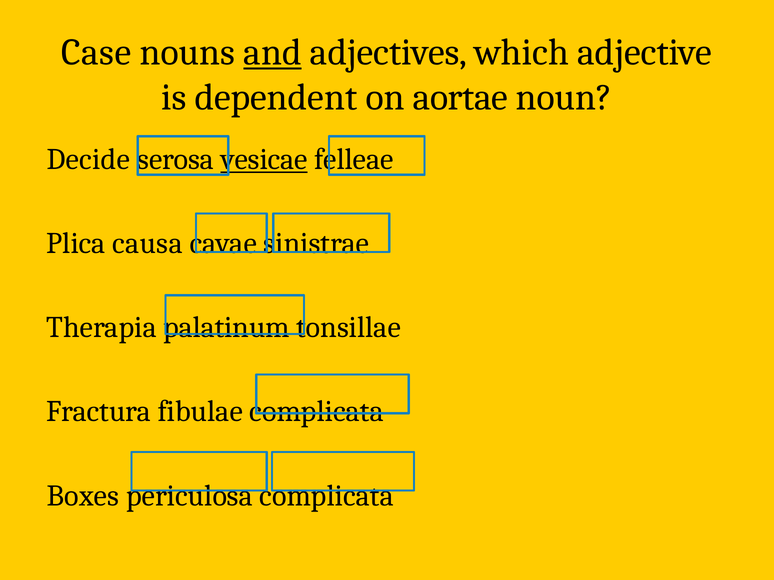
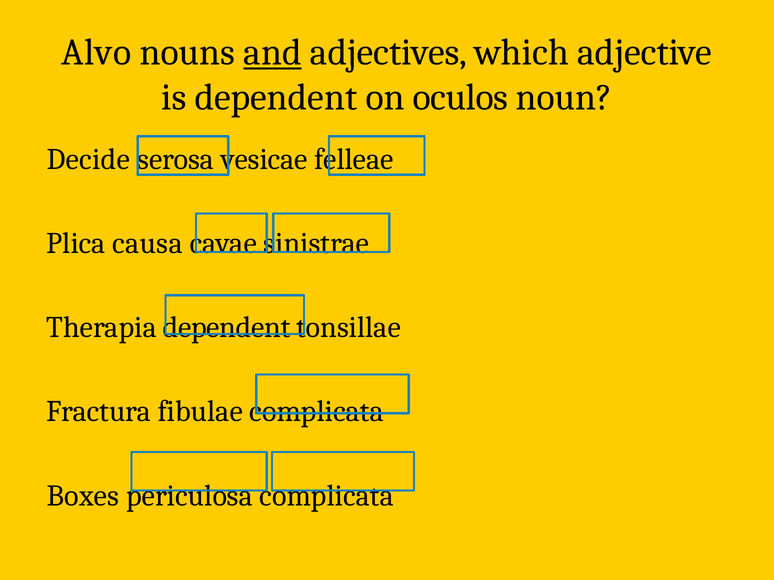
Case: Case -> Alvo
aortae: aortae -> oculos
vesicae underline: present -> none
Therapia palatinum: palatinum -> dependent
